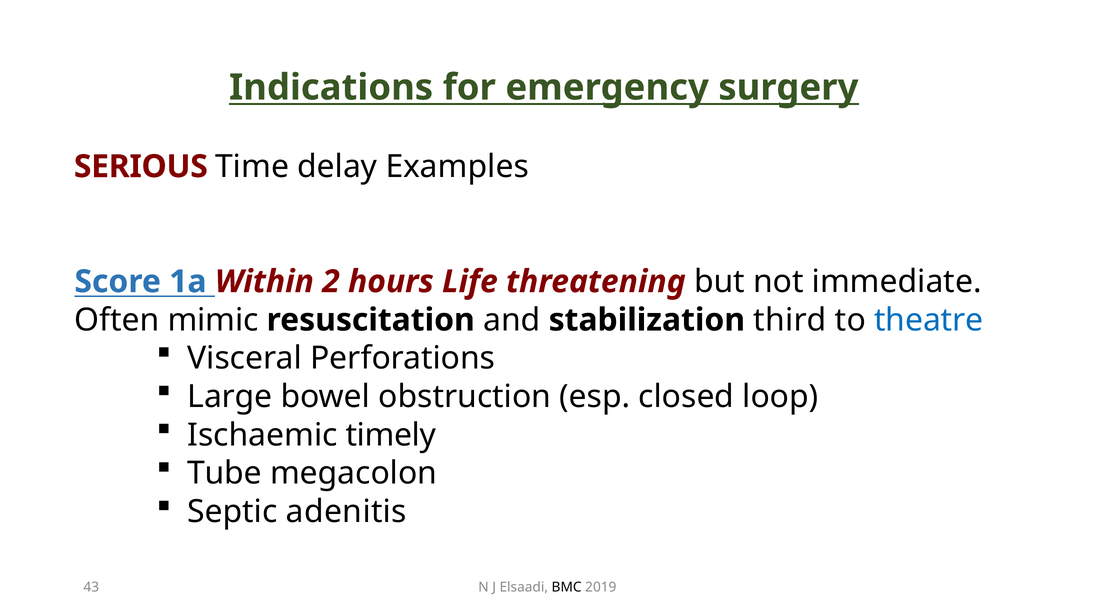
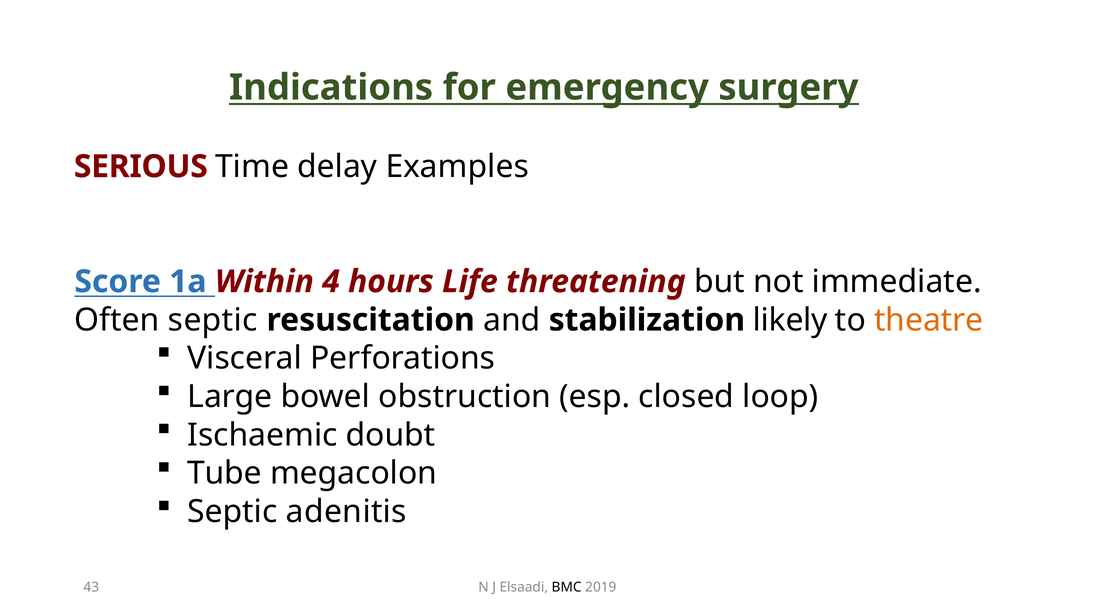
2: 2 -> 4
Often mimic: mimic -> septic
third: third -> likely
theatre colour: blue -> orange
timely: timely -> doubt
